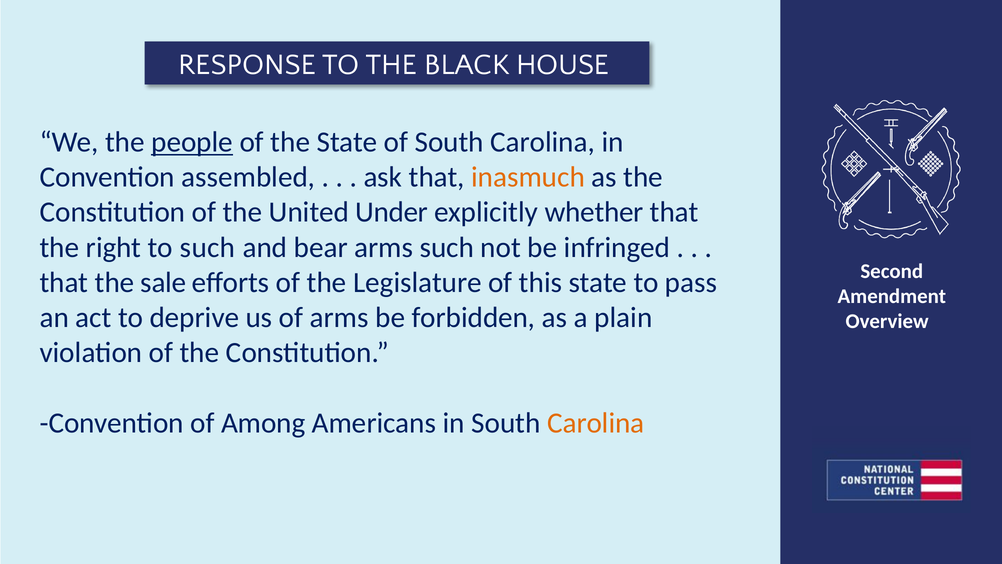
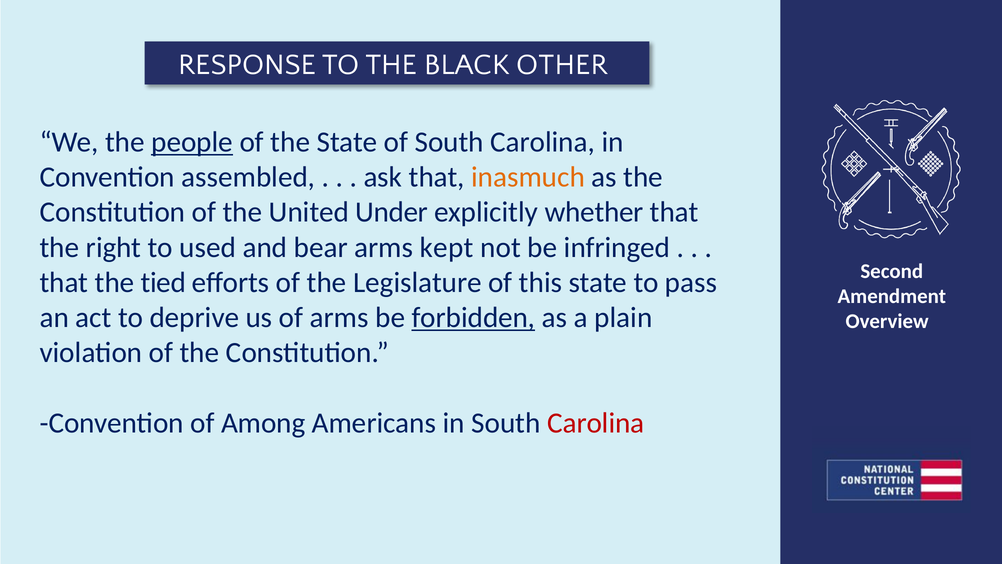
HOUSE: HOUSE -> OTHER
to such: such -> used
arms such: such -> kept
sale: sale -> tied
forbidden underline: none -> present
Carolina at (596, 423) colour: orange -> red
